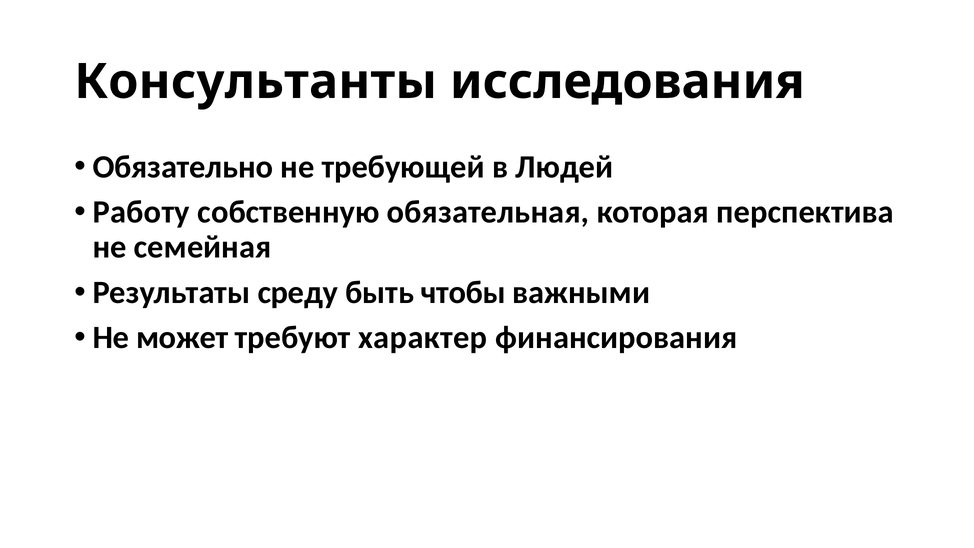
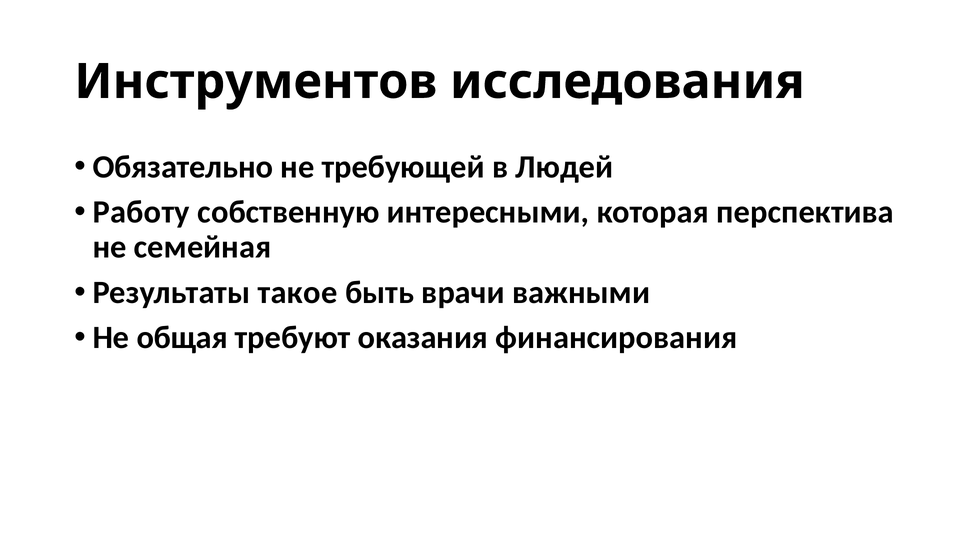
Консультанты: Консультанты -> Инструментов
обязательная: обязательная -> интересными
среду: среду -> такое
чтобы: чтобы -> врачи
может: может -> общая
характер: характер -> оказания
